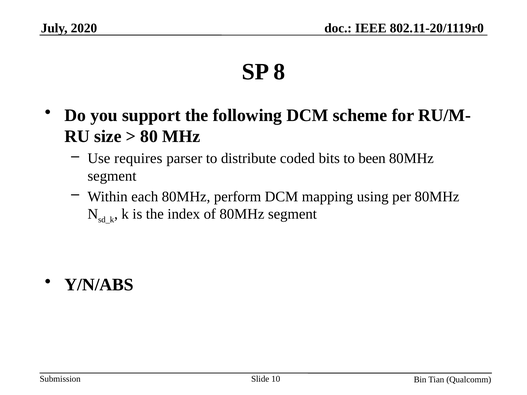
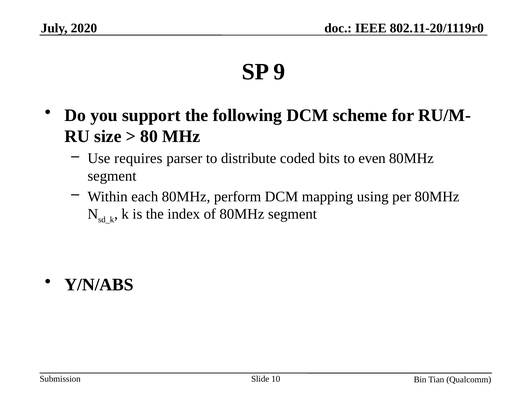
8: 8 -> 9
been: been -> even
